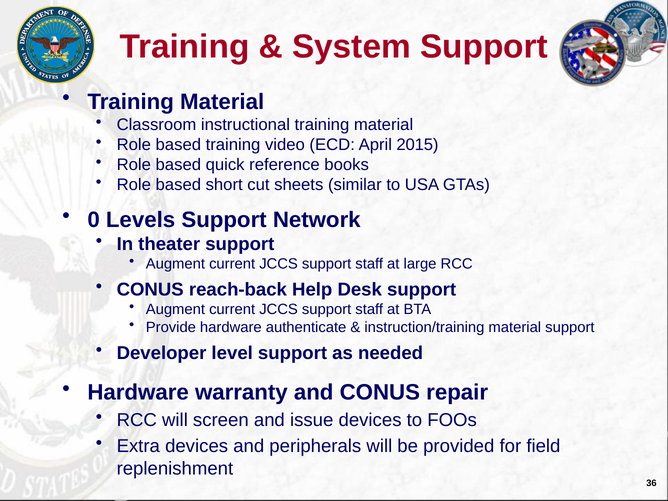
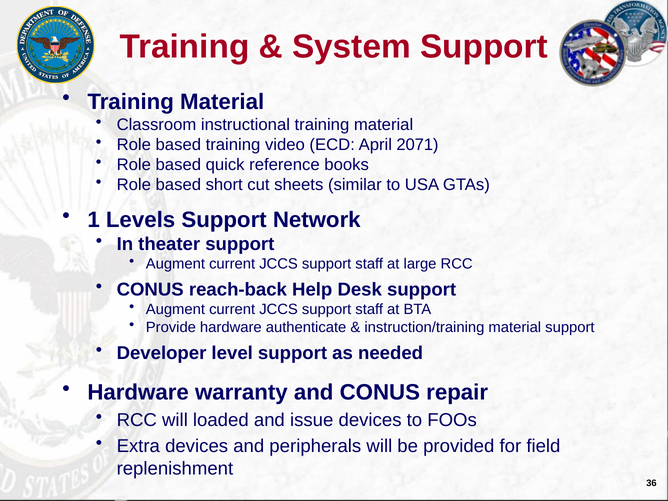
2015: 2015 -> 2071
0: 0 -> 1
screen: screen -> loaded
